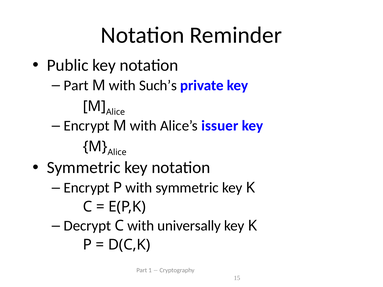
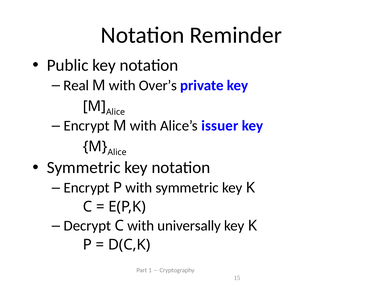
Part at (76, 85): Part -> Real
Such’s: Such’s -> Over’s
